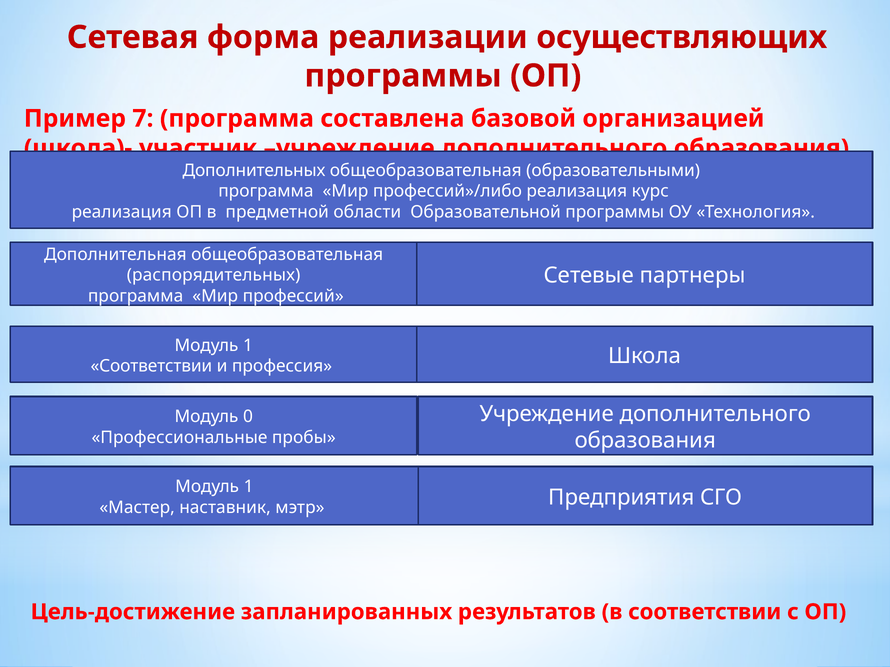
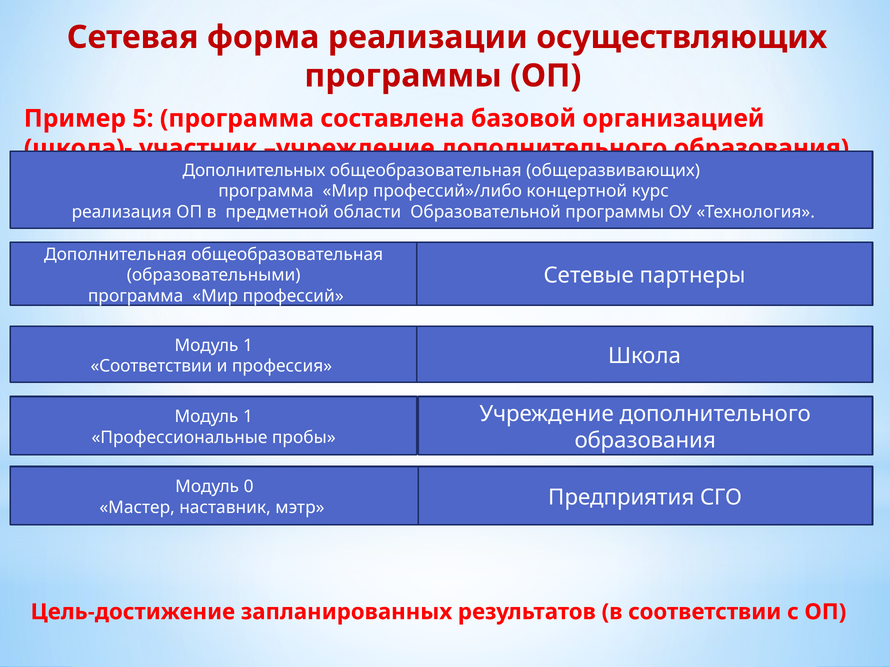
7: 7 -> 5
образовательными: образовательными -> общеразвивающих
профессий»/либо реализация: реализация -> концертной
распорядительных: распорядительных -> образовательными
0 at (248, 417): 0 -> 1
1 at (249, 487): 1 -> 0
